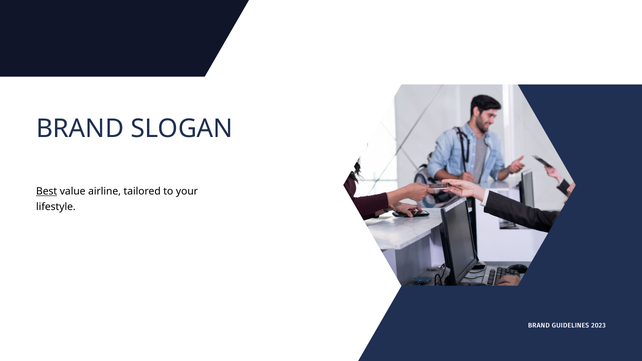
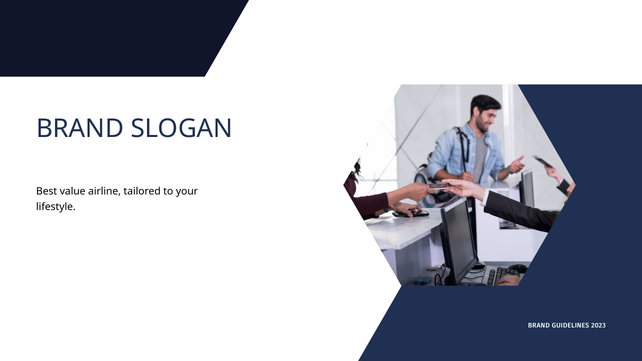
Best underline: present -> none
